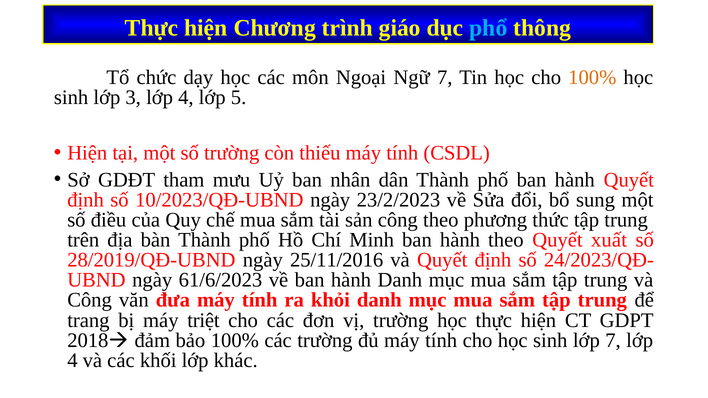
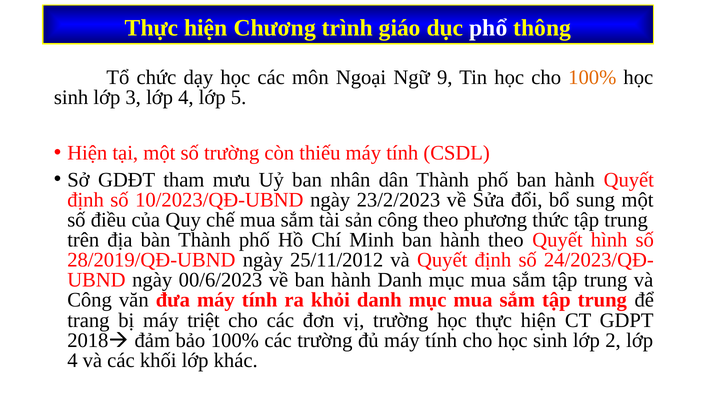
phổ colour: light blue -> white
Ngữ 7: 7 -> 9
xuất: xuất -> hình
25/11/2016: 25/11/2016 -> 25/11/2012
61/6/2023: 61/6/2023 -> 00/6/2023
lớp 7: 7 -> 2
